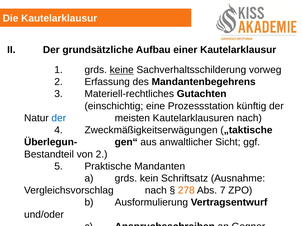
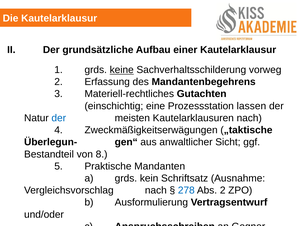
künftig: künftig -> lassen
von 2: 2 -> 8
278 colour: orange -> blue
Abs 7: 7 -> 2
